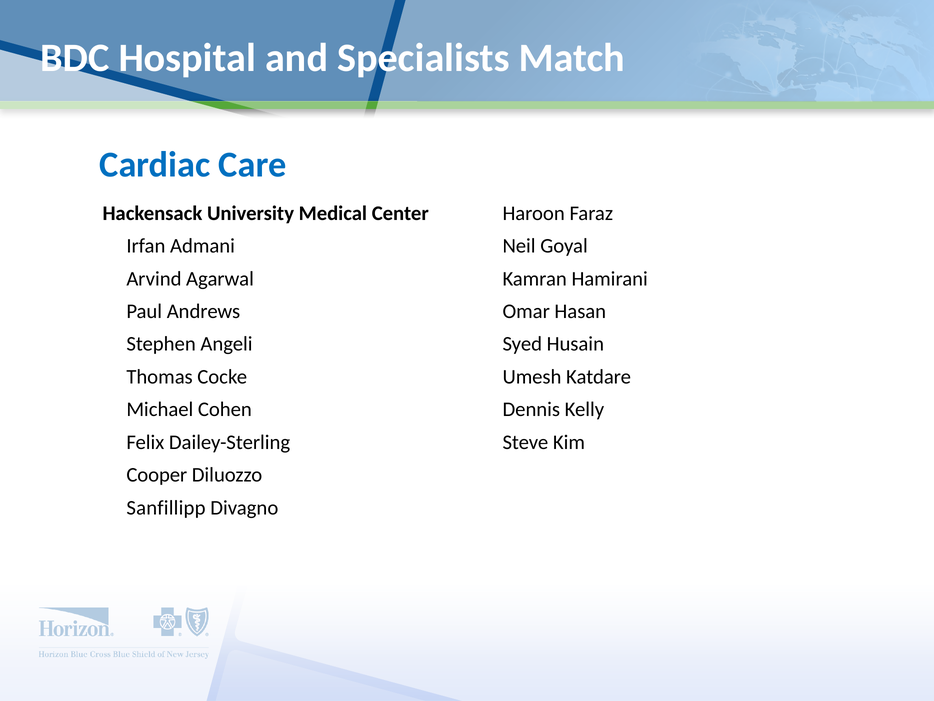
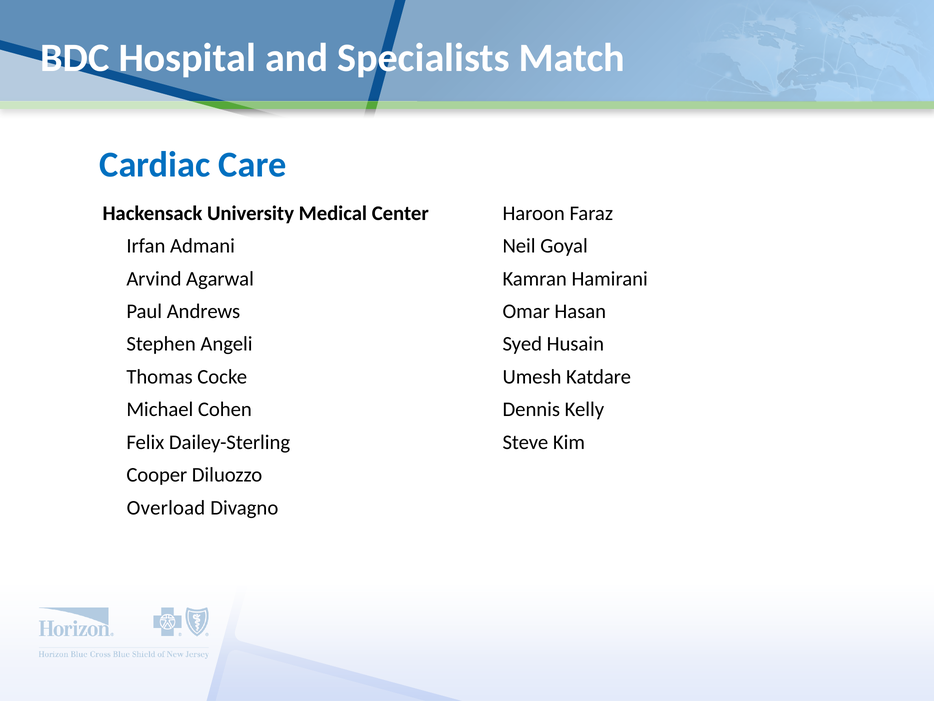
Sanfillipp: Sanfillipp -> Overload
